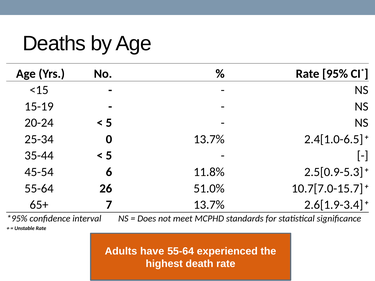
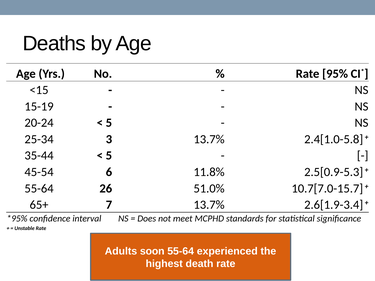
0: 0 -> 3
2.4[1.0-6.5: 2.4[1.0-6.5 -> 2.4[1.0-5.8
have: have -> soon
